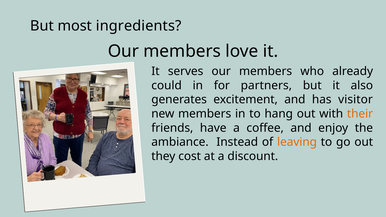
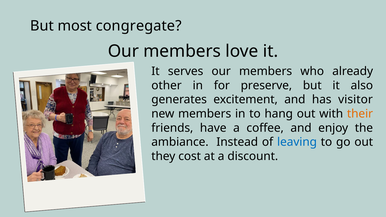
ingredients: ingredients -> congregate
could: could -> other
partners: partners -> preserve
leaving colour: orange -> blue
